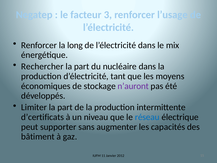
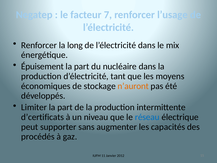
3: 3 -> 7
Rechercher: Rechercher -> Épuisement
n’auront colour: purple -> orange
bâtiment: bâtiment -> procédés
